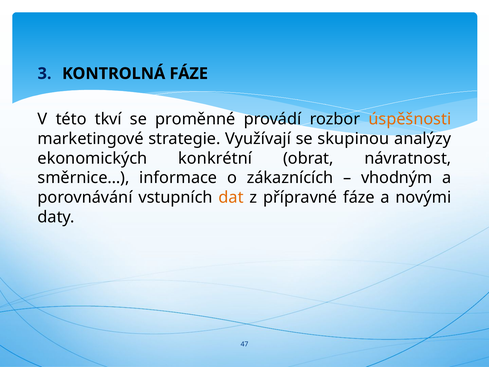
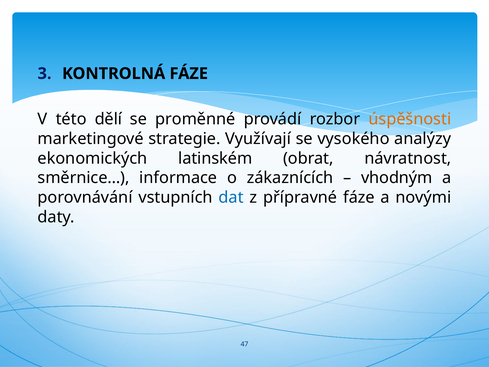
tkví: tkví -> dělí
skupinou: skupinou -> vysokého
konkrétní: konkrétní -> latinském
dat colour: orange -> blue
